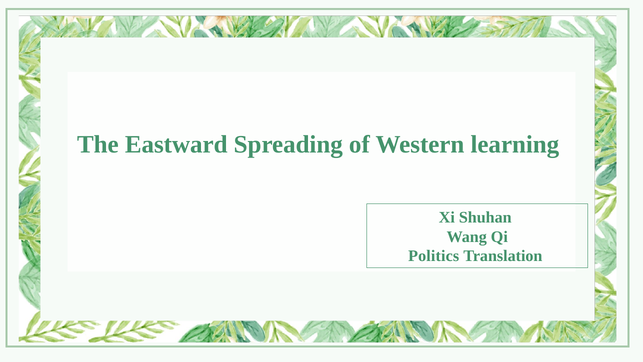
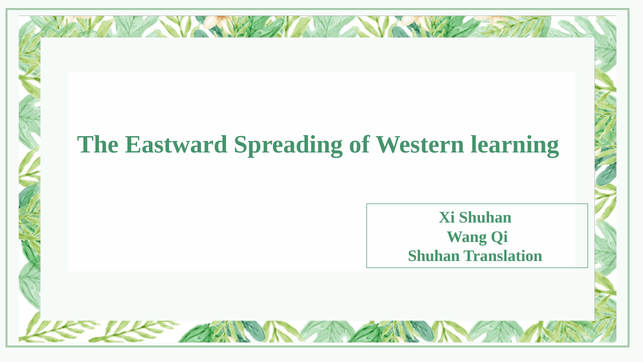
Politics at (434, 256): Politics -> Shuhan
